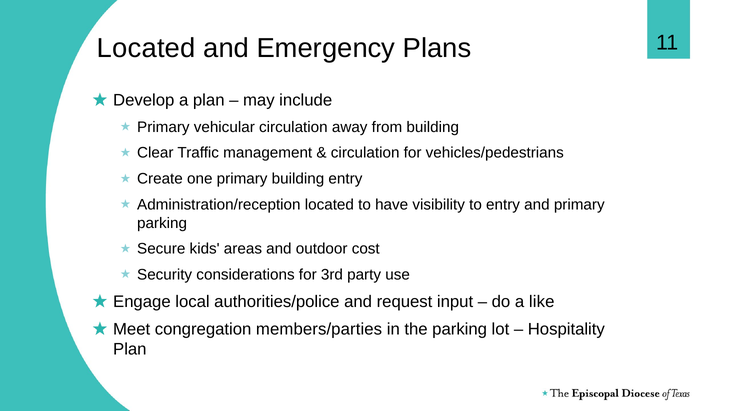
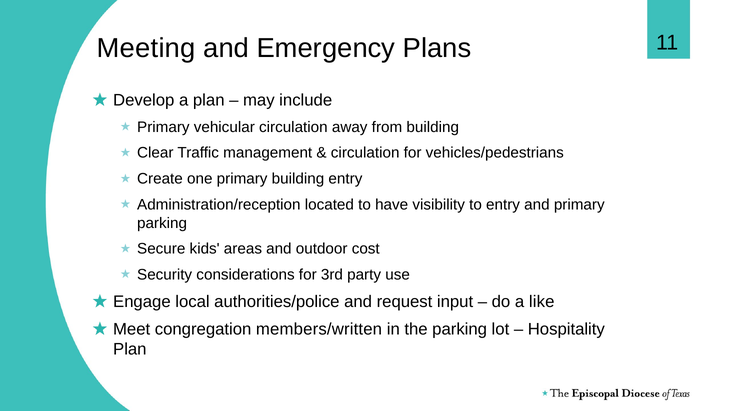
Located at (146, 48): Located -> Meeting
members/parties: members/parties -> members/written
